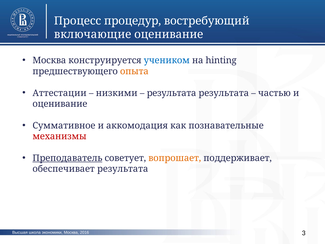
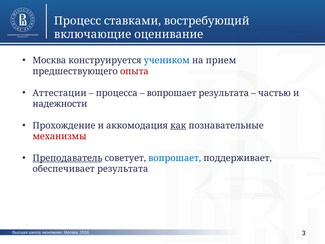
процедур: процедур -> ставками
hinting: hinting -> прием
опыта colour: orange -> red
низкими: низкими -> процесса
результата at (172, 93): результата -> вопрошает
оценивание at (60, 104): оценивание -> надежности
Суммативное: Суммативное -> Прохождение
как underline: none -> present
вопрошает at (175, 158) colour: orange -> blue
